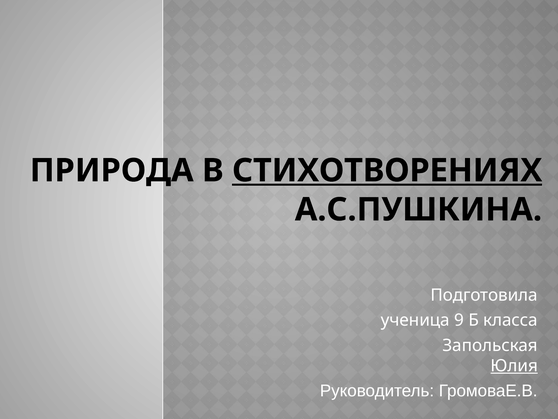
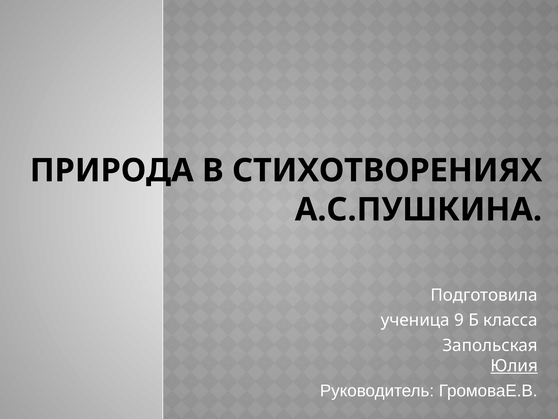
СТИХОТВОРЕНИЯХ underline: present -> none
